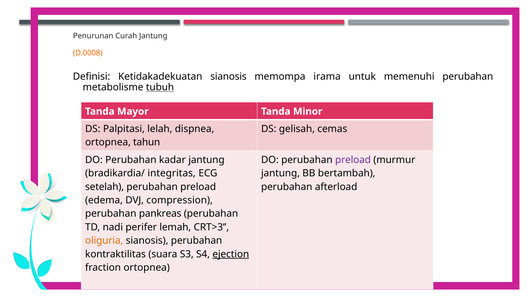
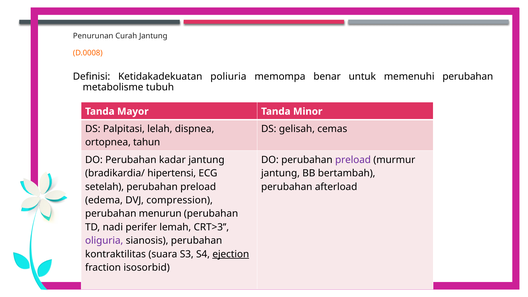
Ketidakadekuatan sianosis: sianosis -> poliuria
irama: irama -> benar
tubuh underline: present -> none
integritas: integritas -> hipertensi
pankreas: pankreas -> menurun
oliguria colour: orange -> purple
fraction ortopnea: ortopnea -> isosorbid
